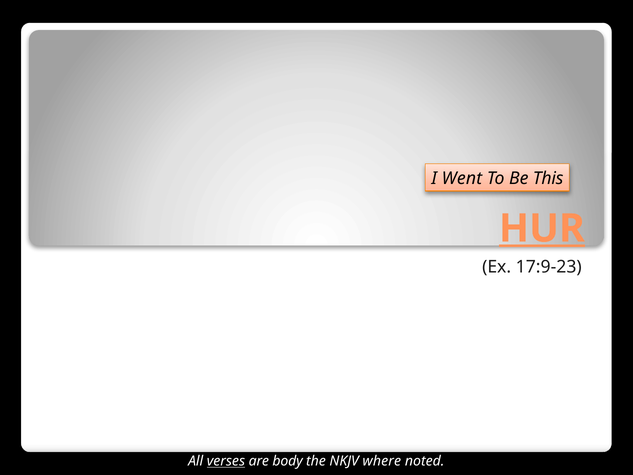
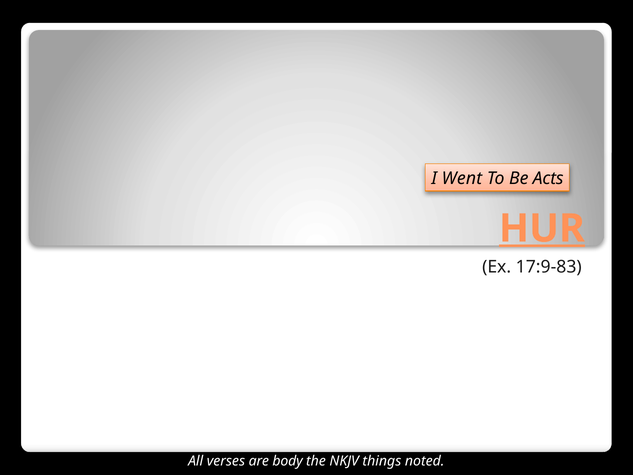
This: This -> Acts
17:9-23: 17:9-23 -> 17:9-83
verses underline: present -> none
where: where -> things
